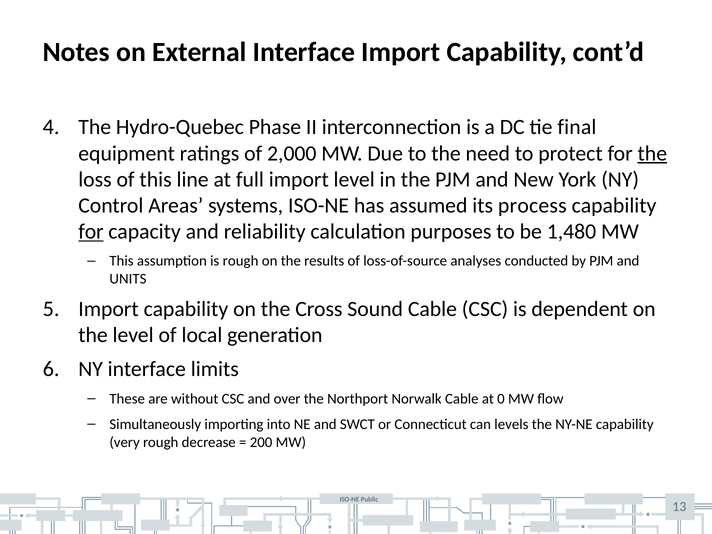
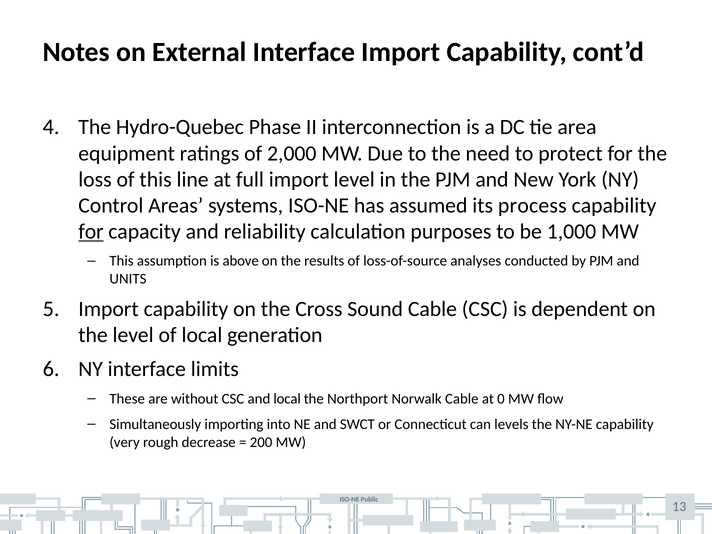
final: final -> area
the at (652, 153) underline: present -> none
1,480: 1,480 -> 1,000
is rough: rough -> above
and over: over -> local
